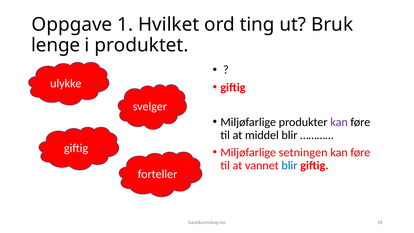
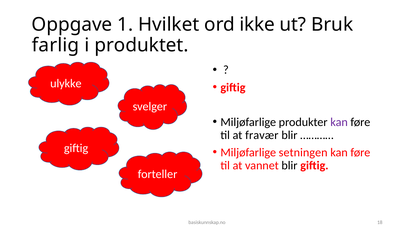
ting: ting -> ikke
lenge: lenge -> farlig
middel: middel -> fravær
blir at (289, 165) colour: blue -> black
